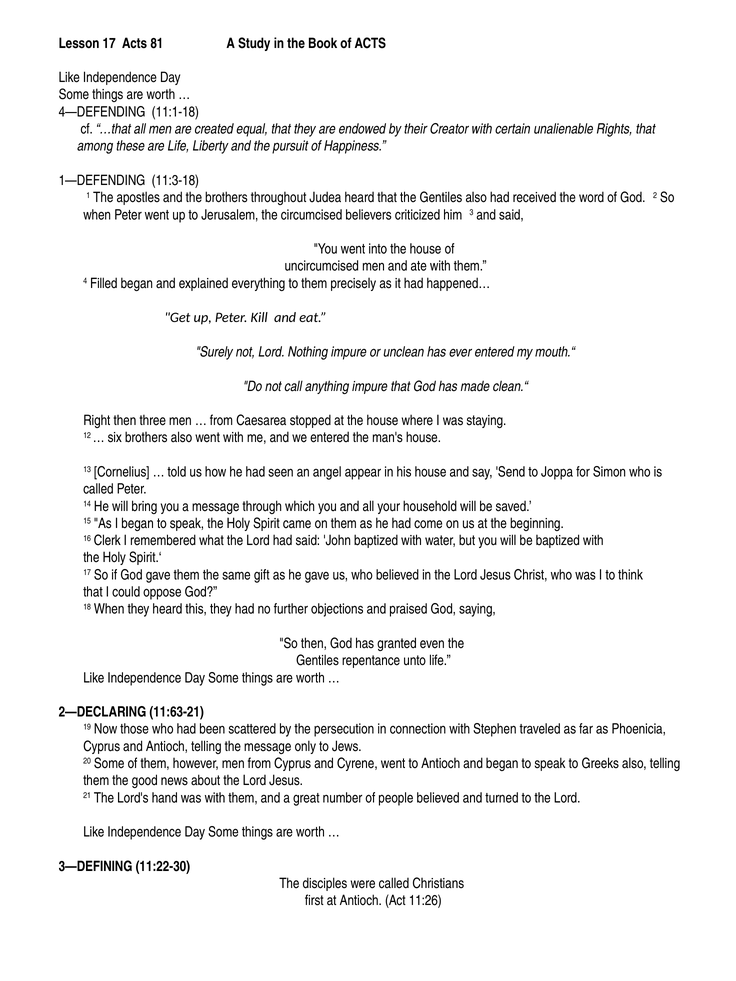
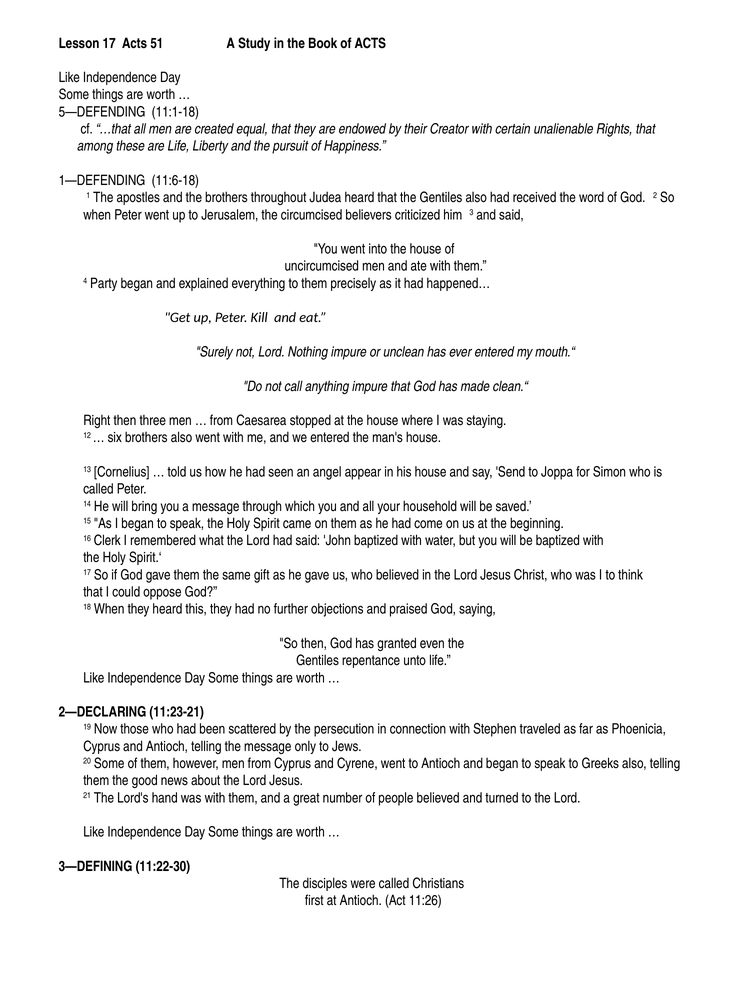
81: 81 -> 51
4—DEFENDING: 4—DEFENDING -> 5—DEFENDING
11:3-18: 11:3-18 -> 11:6-18
Filled: Filled -> Party
11:63-21: 11:63-21 -> 11:23-21
